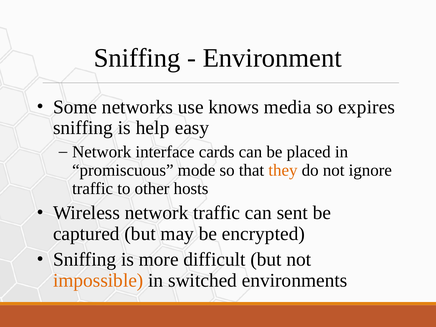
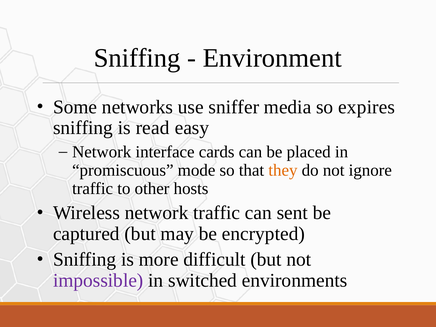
knows: knows -> sniffer
help: help -> read
impossible colour: orange -> purple
